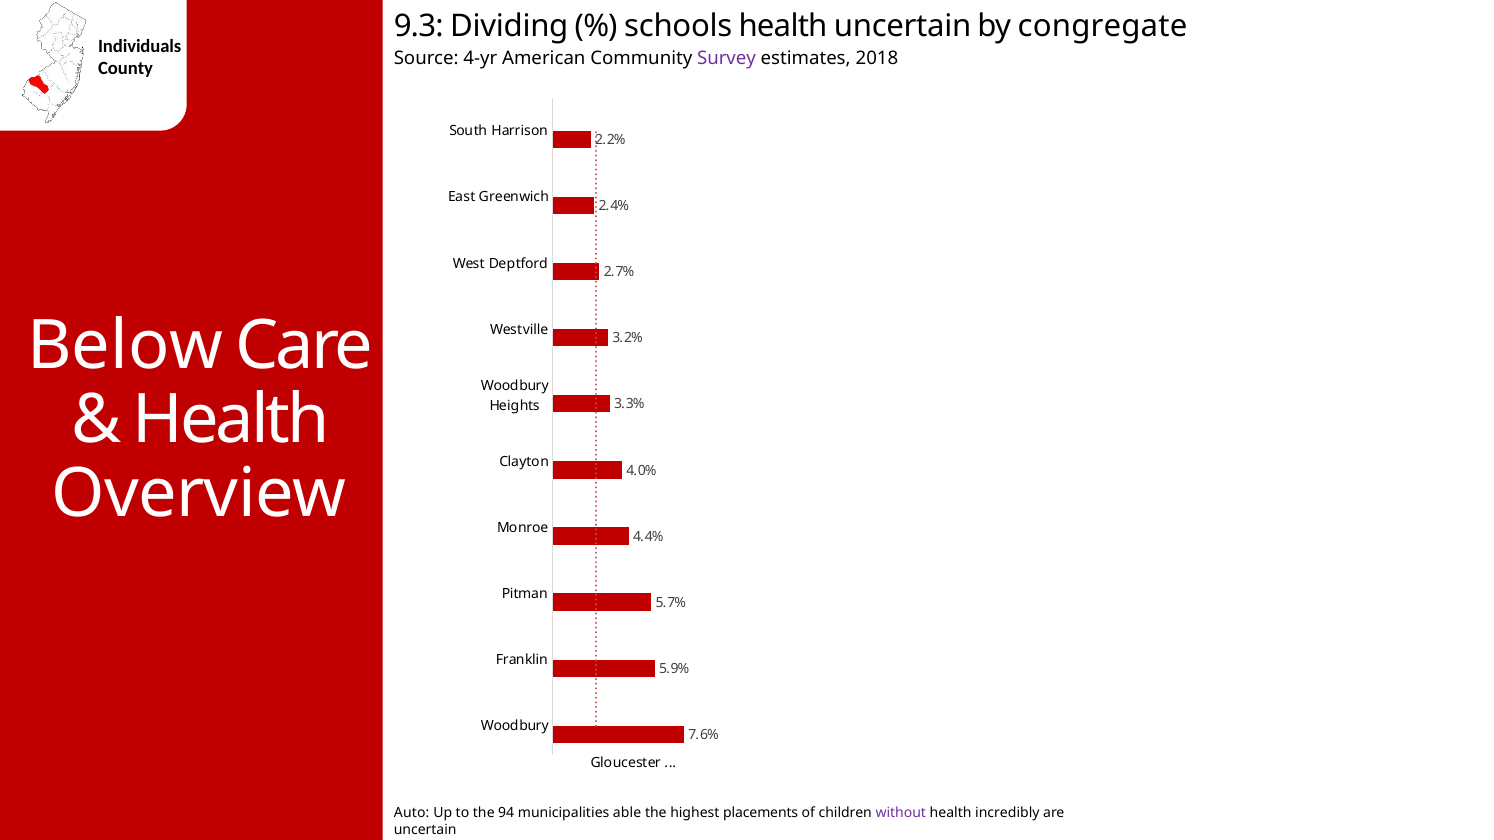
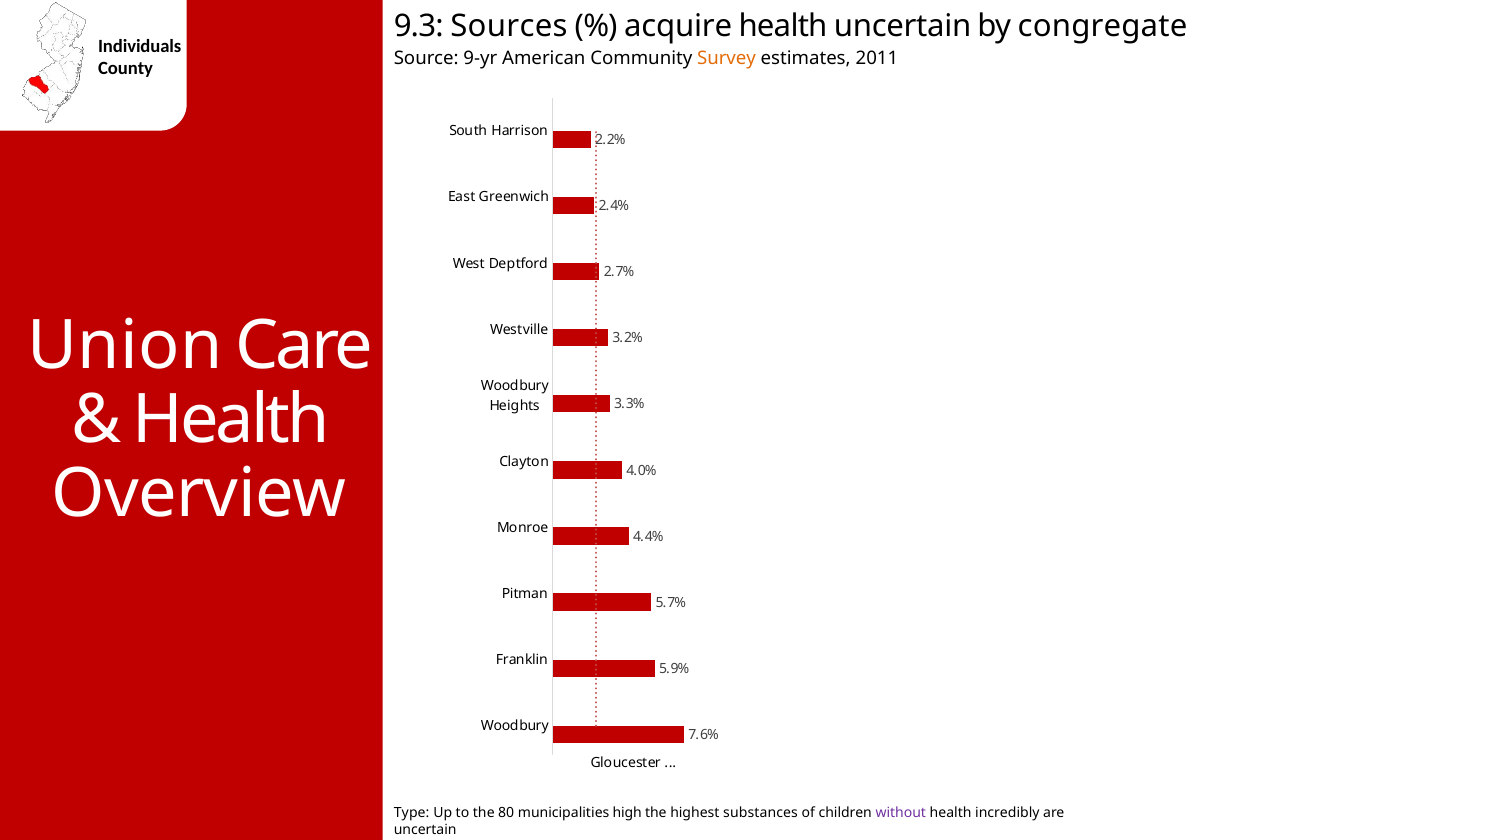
Dividing: Dividing -> Sources
schools: schools -> acquire
4-yr: 4-yr -> 9-yr
Survey colour: purple -> orange
2018: 2018 -> 2011
Below: Below -> Union
Auto: Auto -> Type
94: 94 -> 80
able: able -> high
placements: placements -> substances
